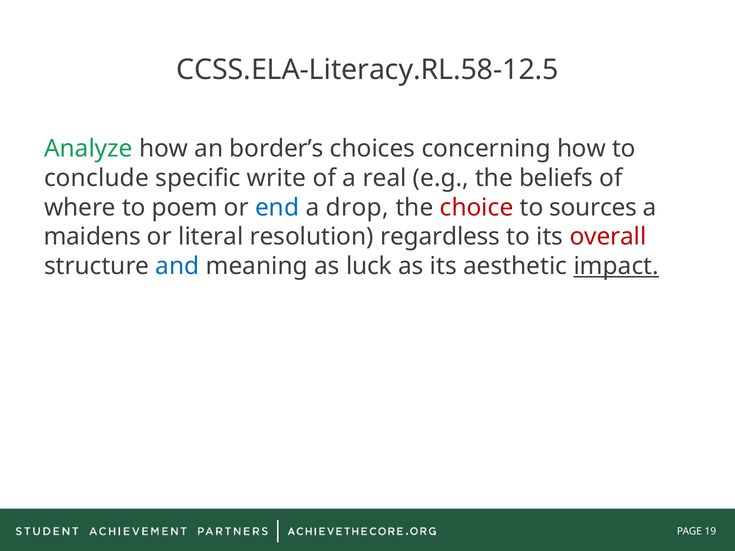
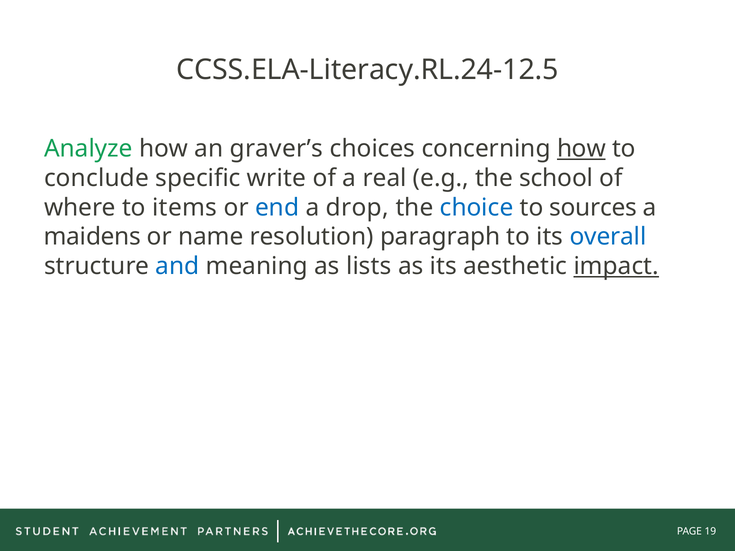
CCSS.ELA-Literacy.RL.58-12.5: CCSS.ELA-Literacy.RL.58-12.5 -> CCSS.ELA-Literacy.RL.24-12.5
border’s: border’s -> graver’s
how at (581, 149) underline: none -> present
beliefs: beliefs -> school
poem: poem -> items
choice colour: red -> blue
literal: literal -> name
regardless: regardless -> paragraph
overall colour: red -> blue
luck: luck -> lists
